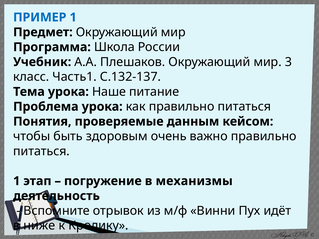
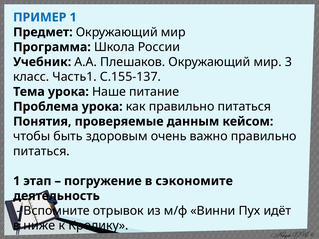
С.132-137: С.132-137 -> С.155-137
механизмы: механизмы -> сэкономите
